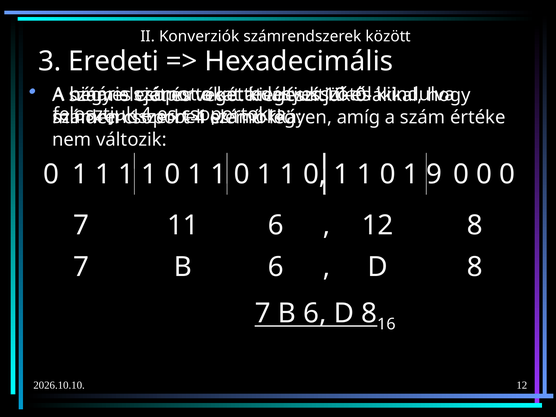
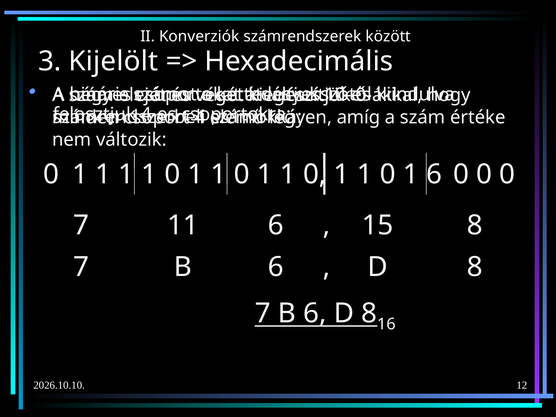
Eredeti: Eredeti -> Kijelölt
1 9: 9 -> 6
6 12: 12 -> 15
